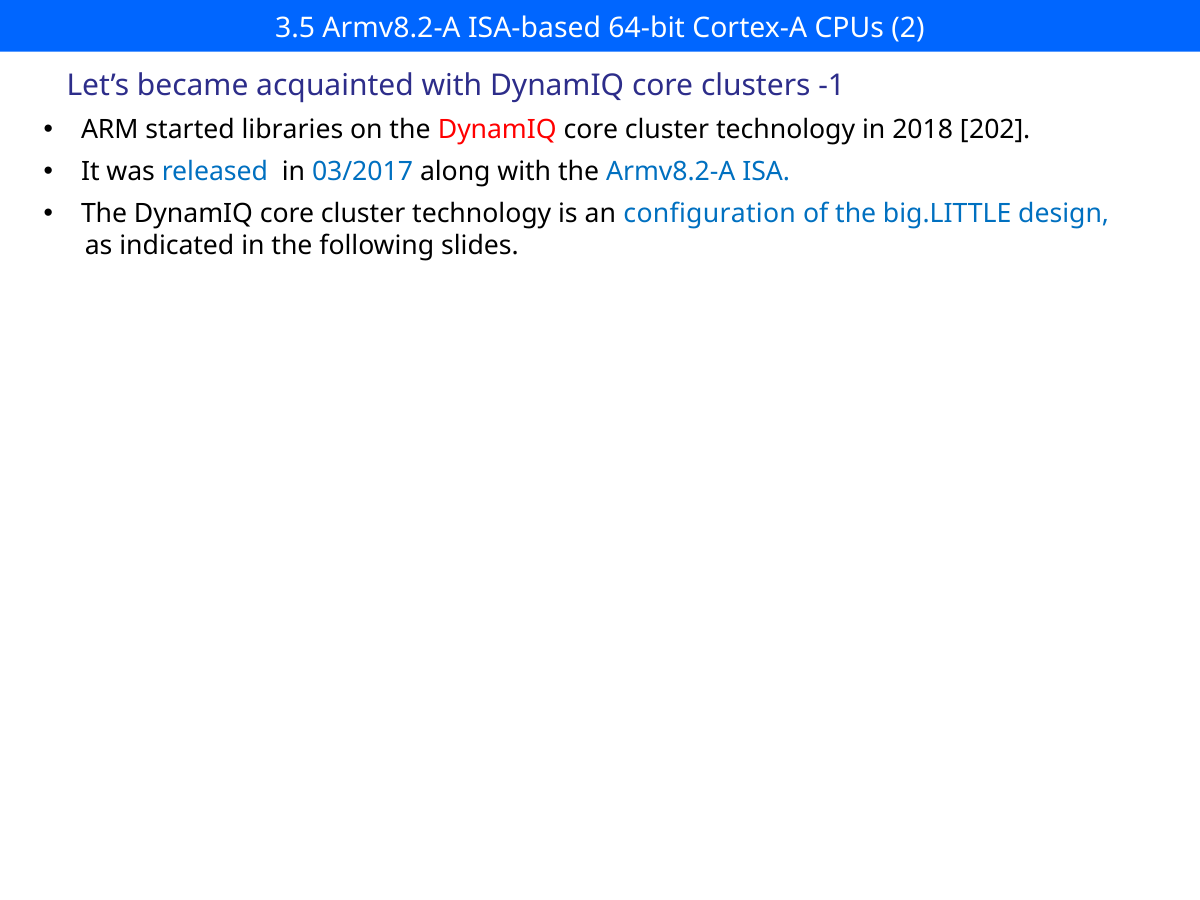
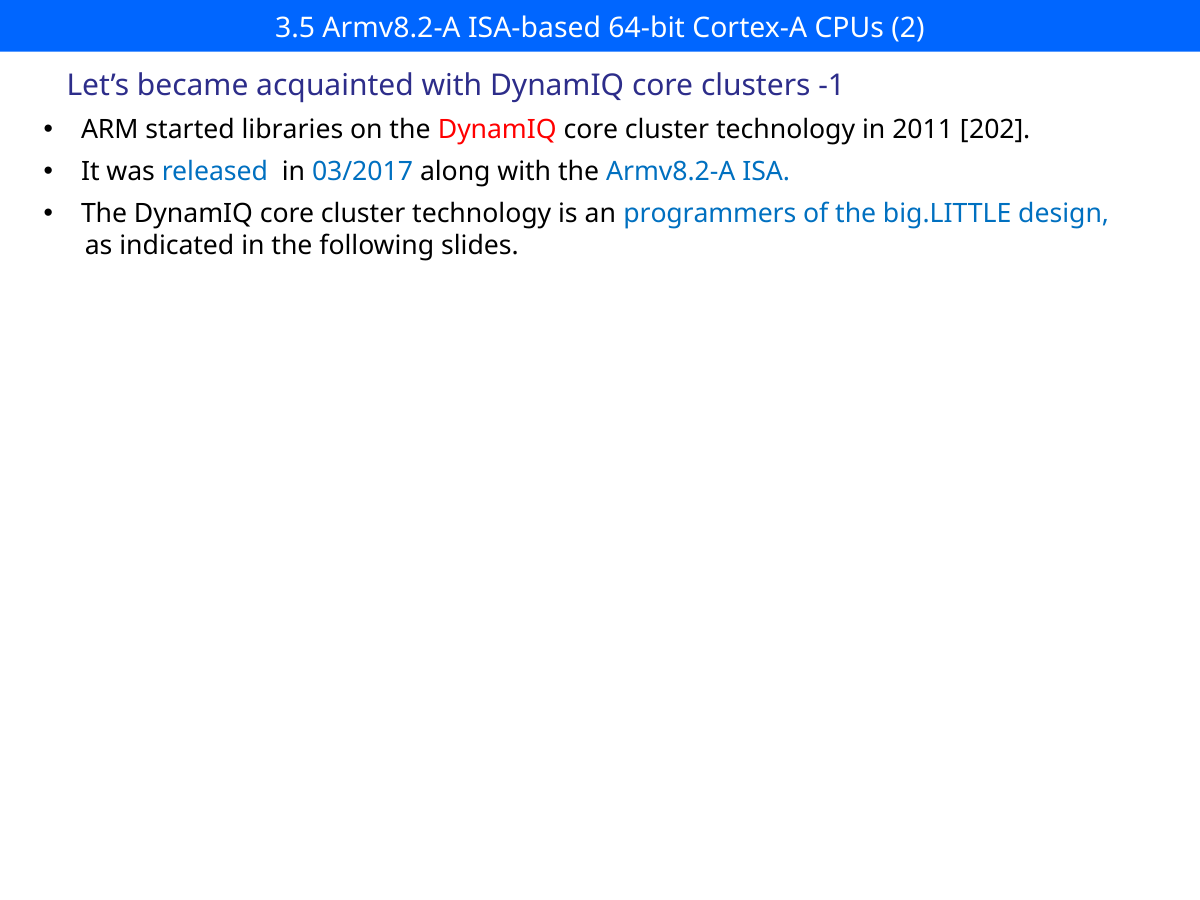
2018: 2018 -> 2011
configuration: configuration -> programmers
